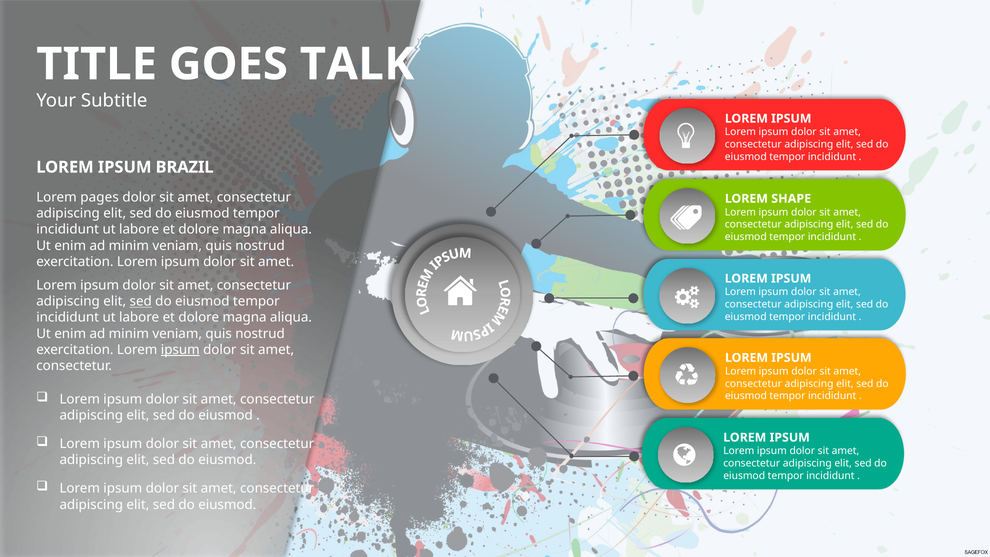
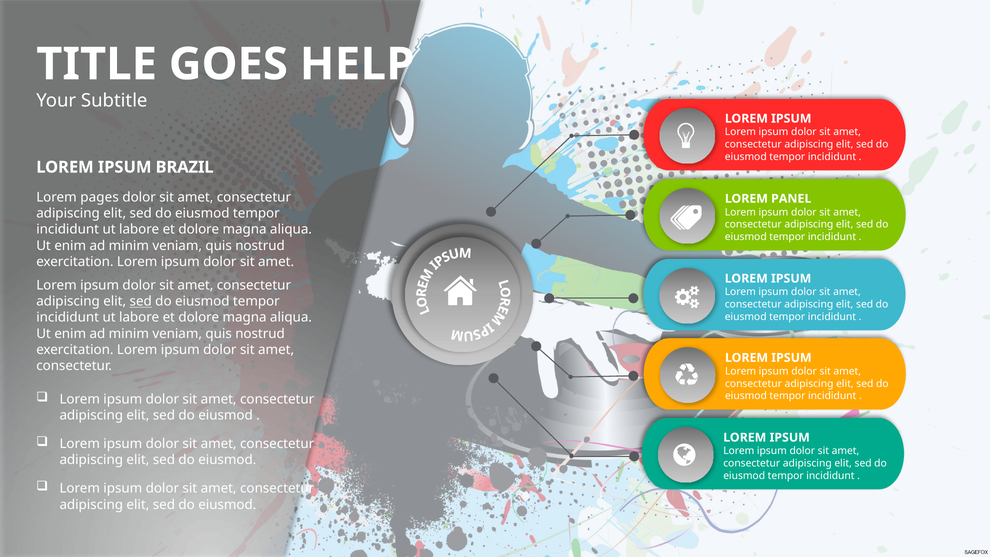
TALK: TALK -> HELP
SHAPE: SHAPE -> PANEL
ipsum at (180, 350) underline: present -> none
